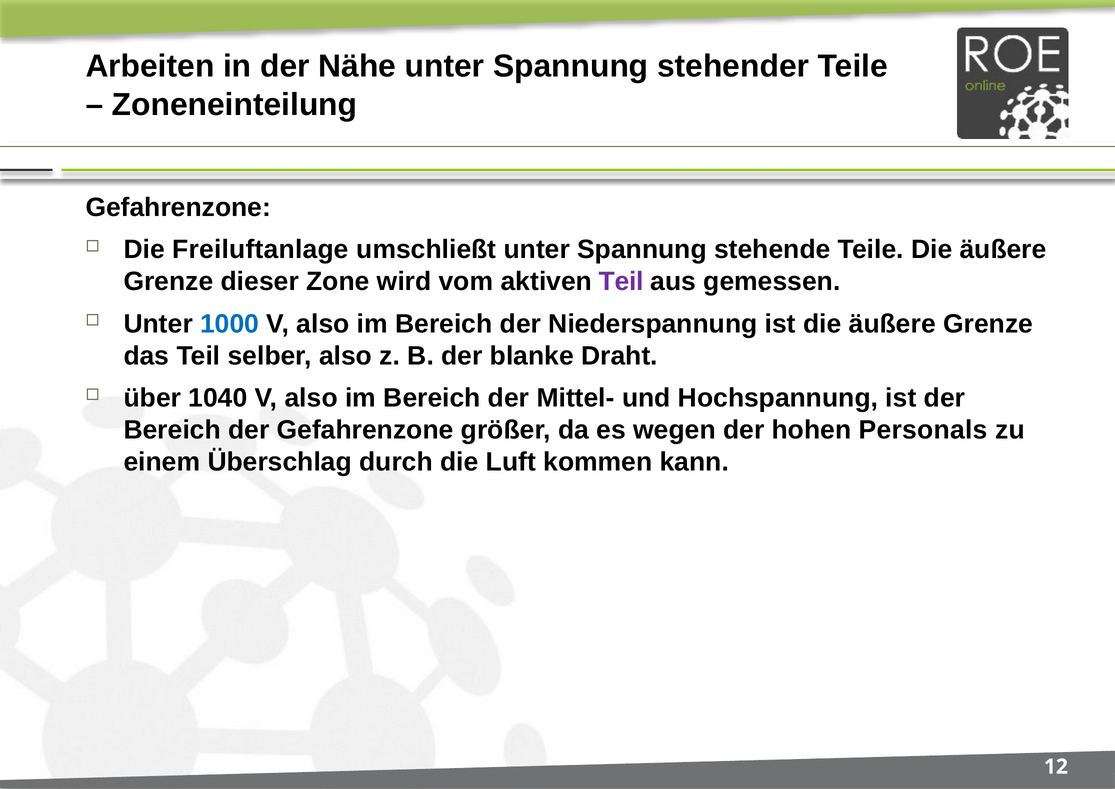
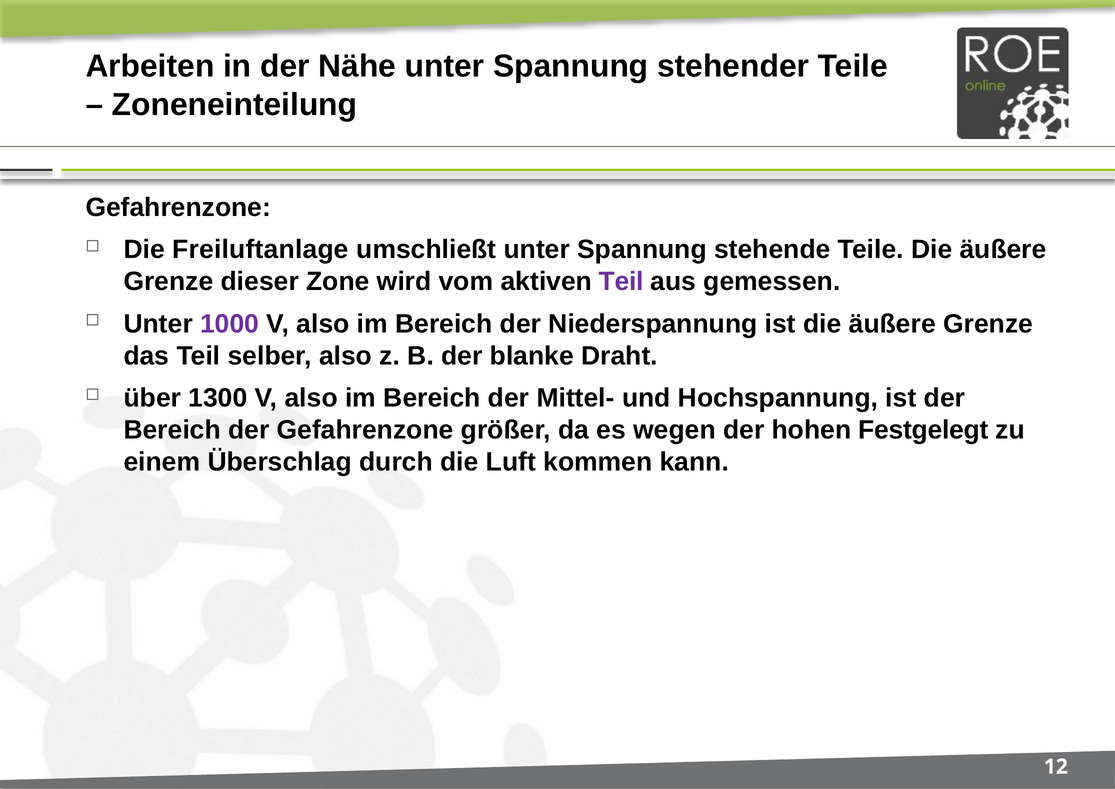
1000 colour: blue -> purple
1040: 1040 -> 1300
Personals: Personals -> Festgelegt
